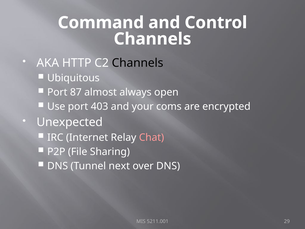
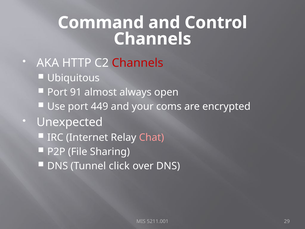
Channels at (138, 63) colour: black -> red
87: 87 -> 91
403: 403 -> 449
next: next -> click
